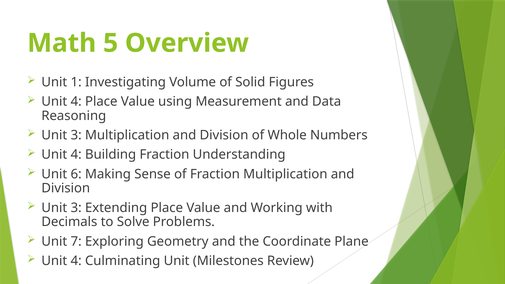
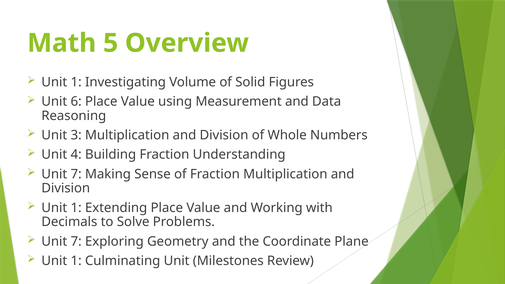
4 at (76, 102): 4 -> 6
6 at (76, 174): 6 -> 7
3 at (76, 208): 3 -> 1
4 at (76, 261): 4 -> 1
